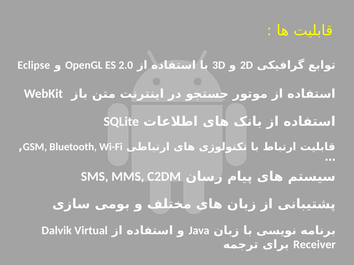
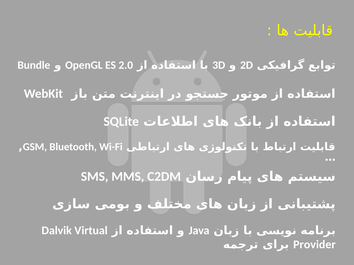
Eclipse: Eclipse -> Bundle
Receiver: Receiver -> Provider
